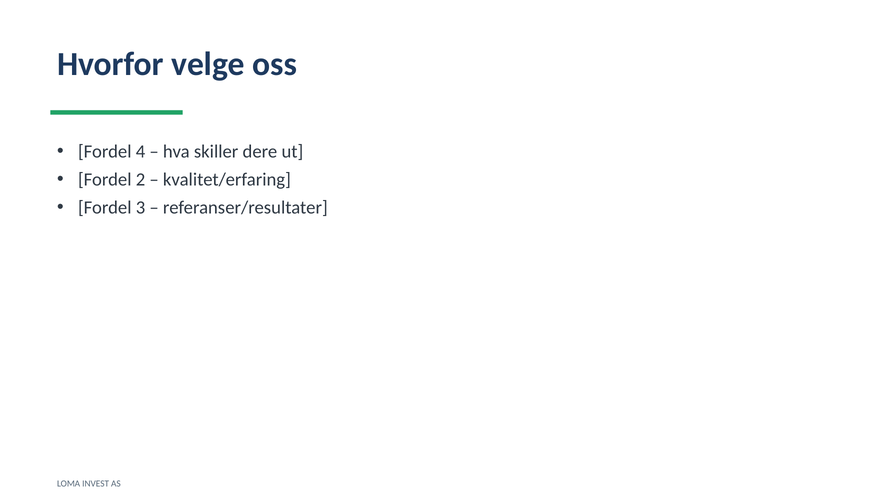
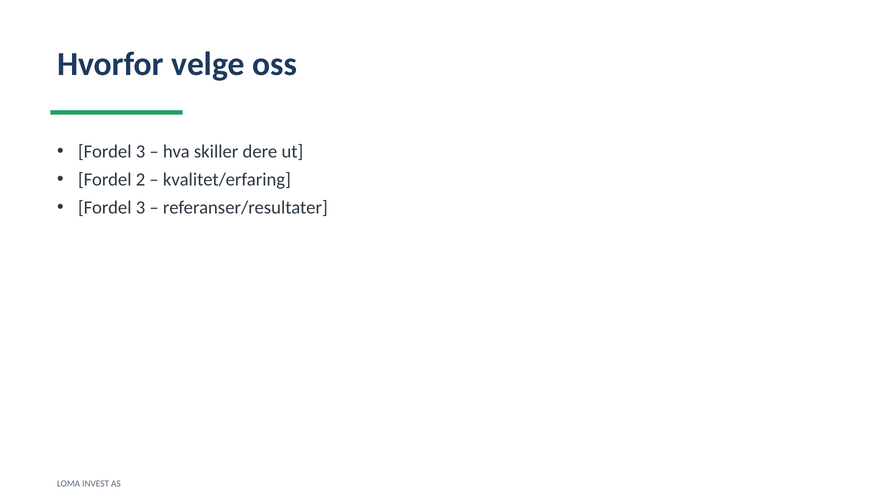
4 at (141, 152): 4 -> 3
